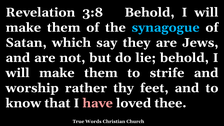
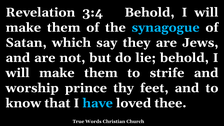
3:8: 3:8 -> 3:4
rather: rather -> prince
have colour: pink -> light blue
